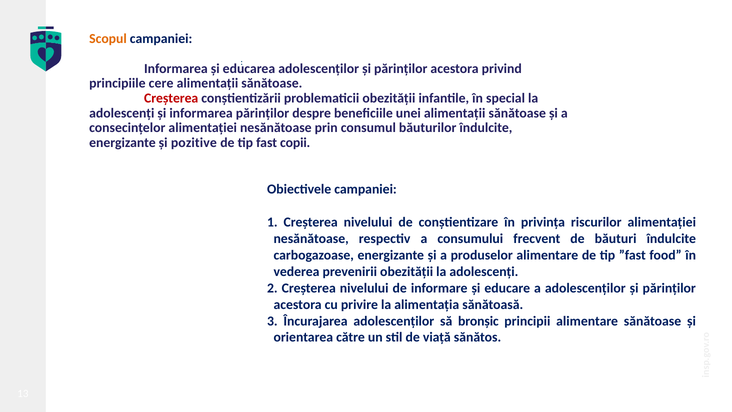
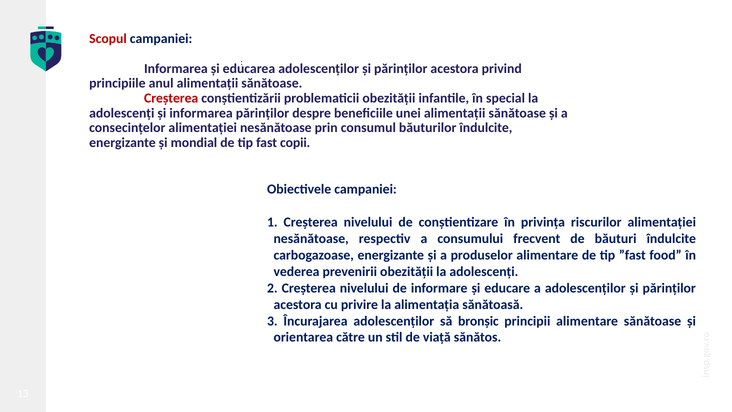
Scopul colour: orange -> red
cere: cere -> anul
pozitive: pozitive -> mondial
